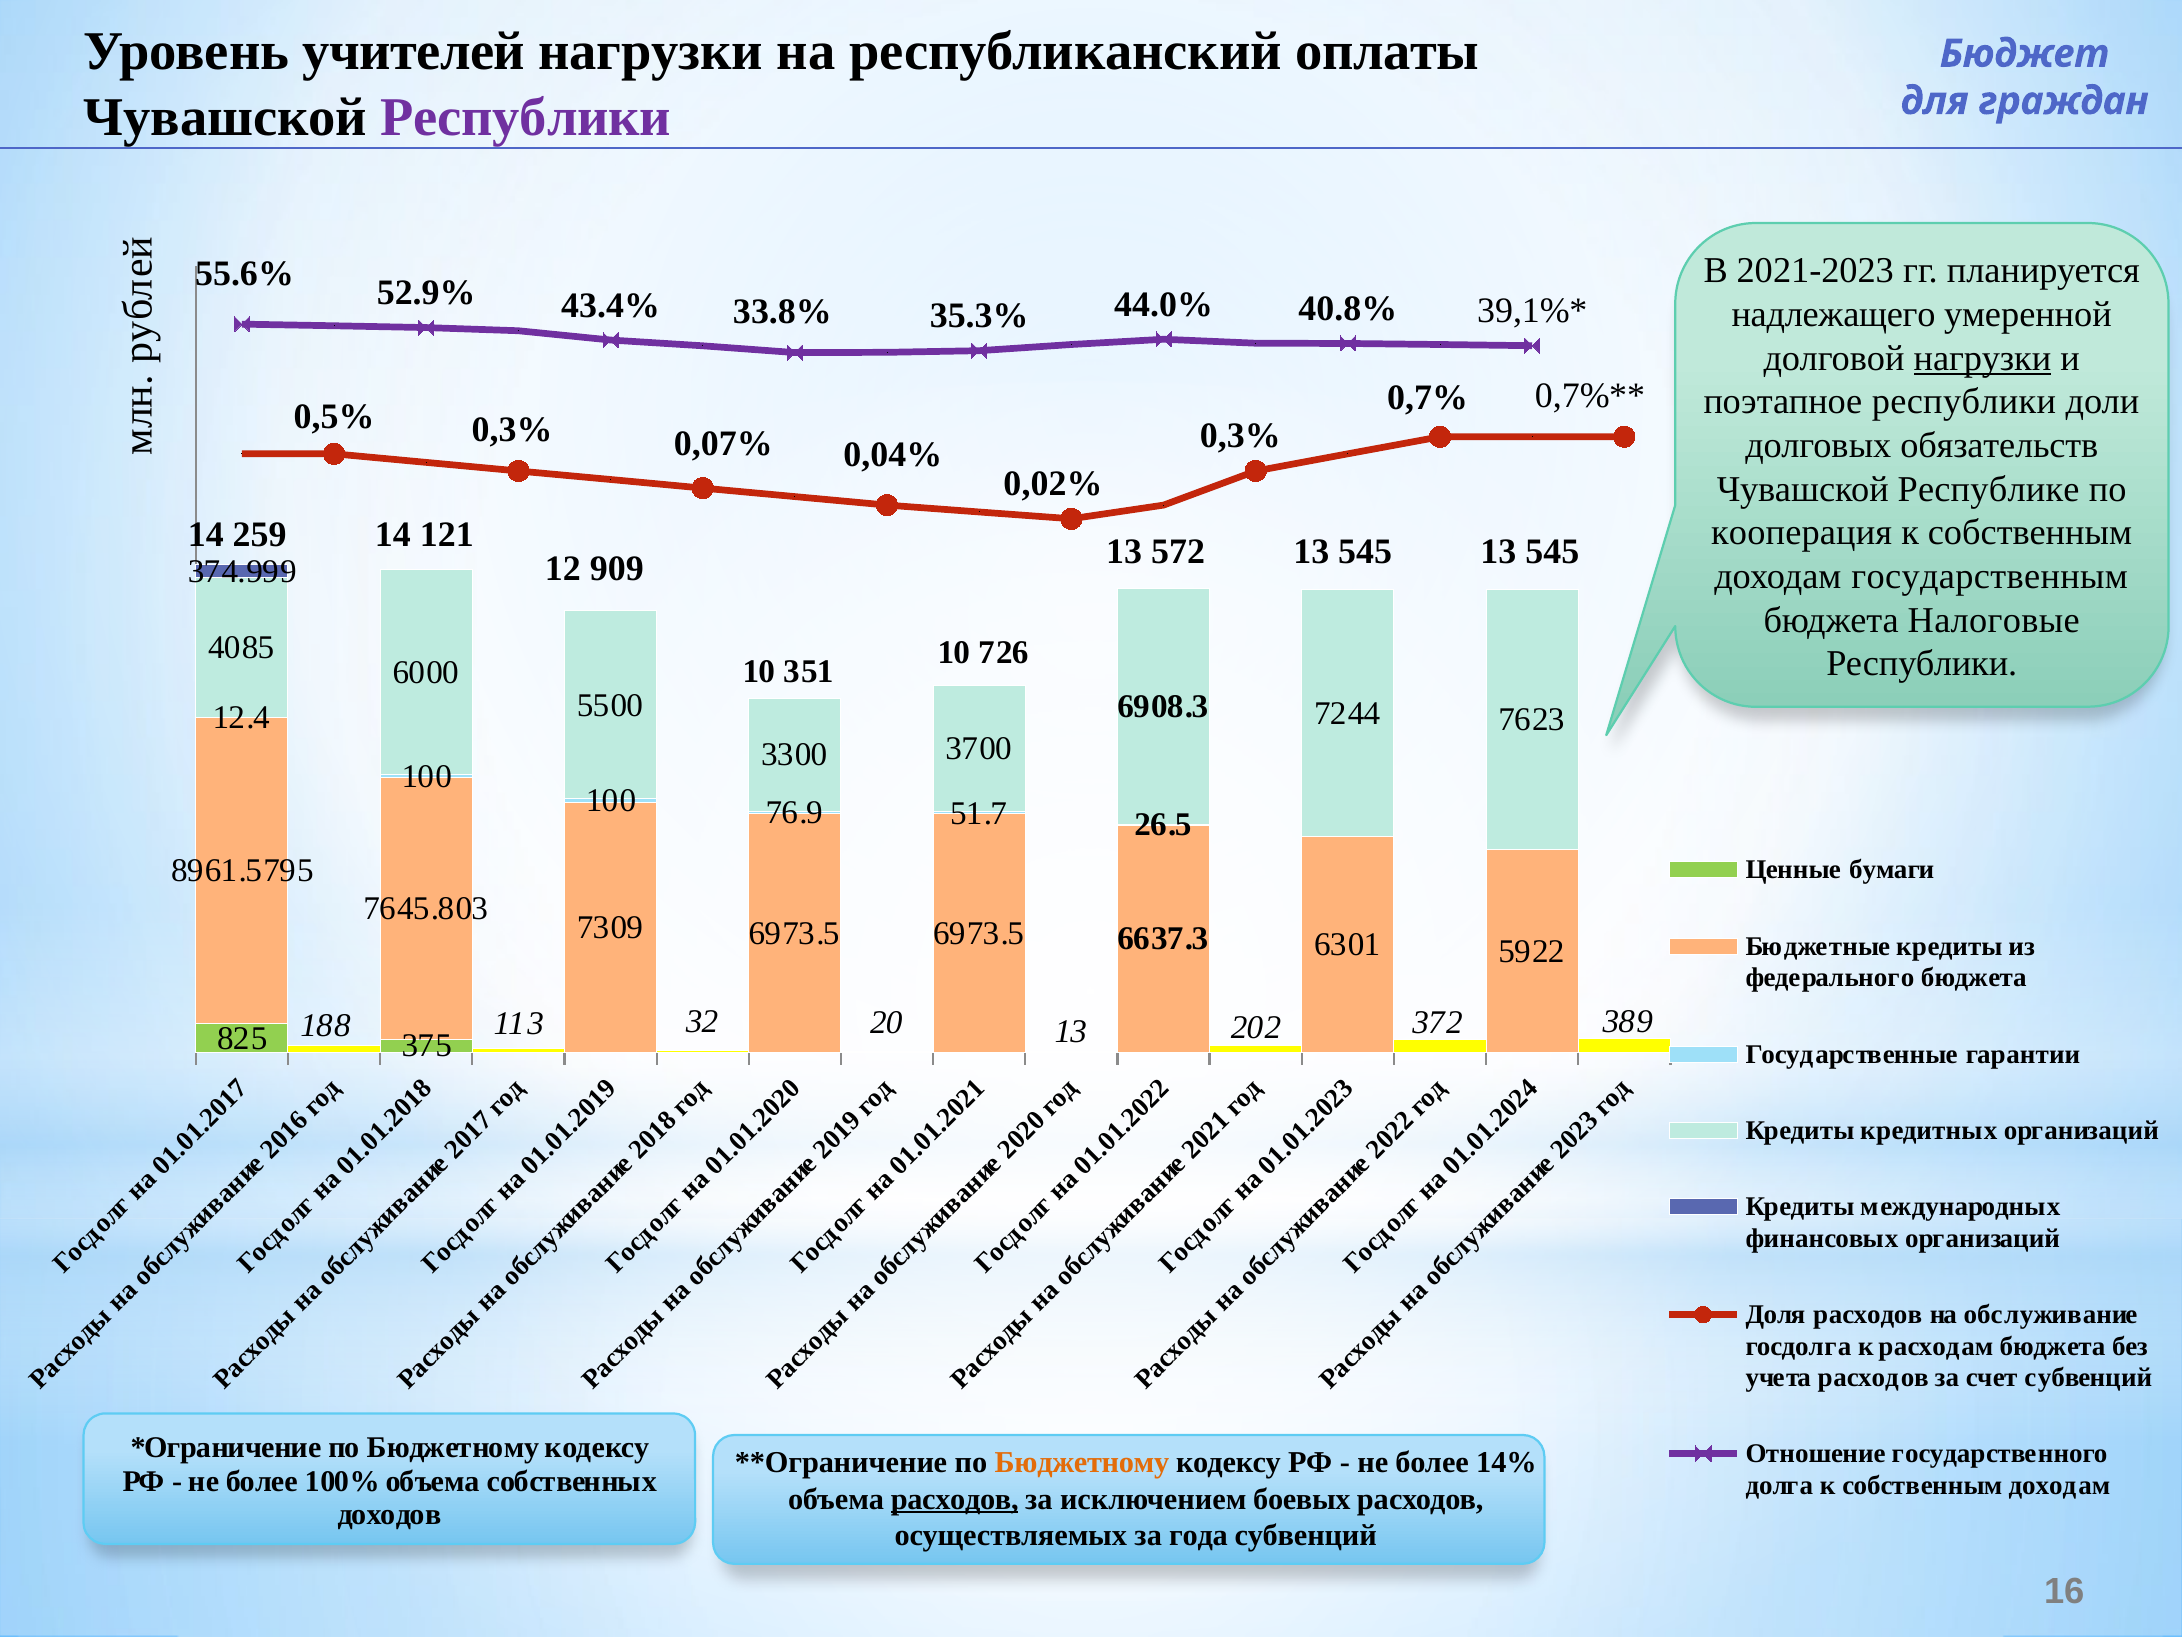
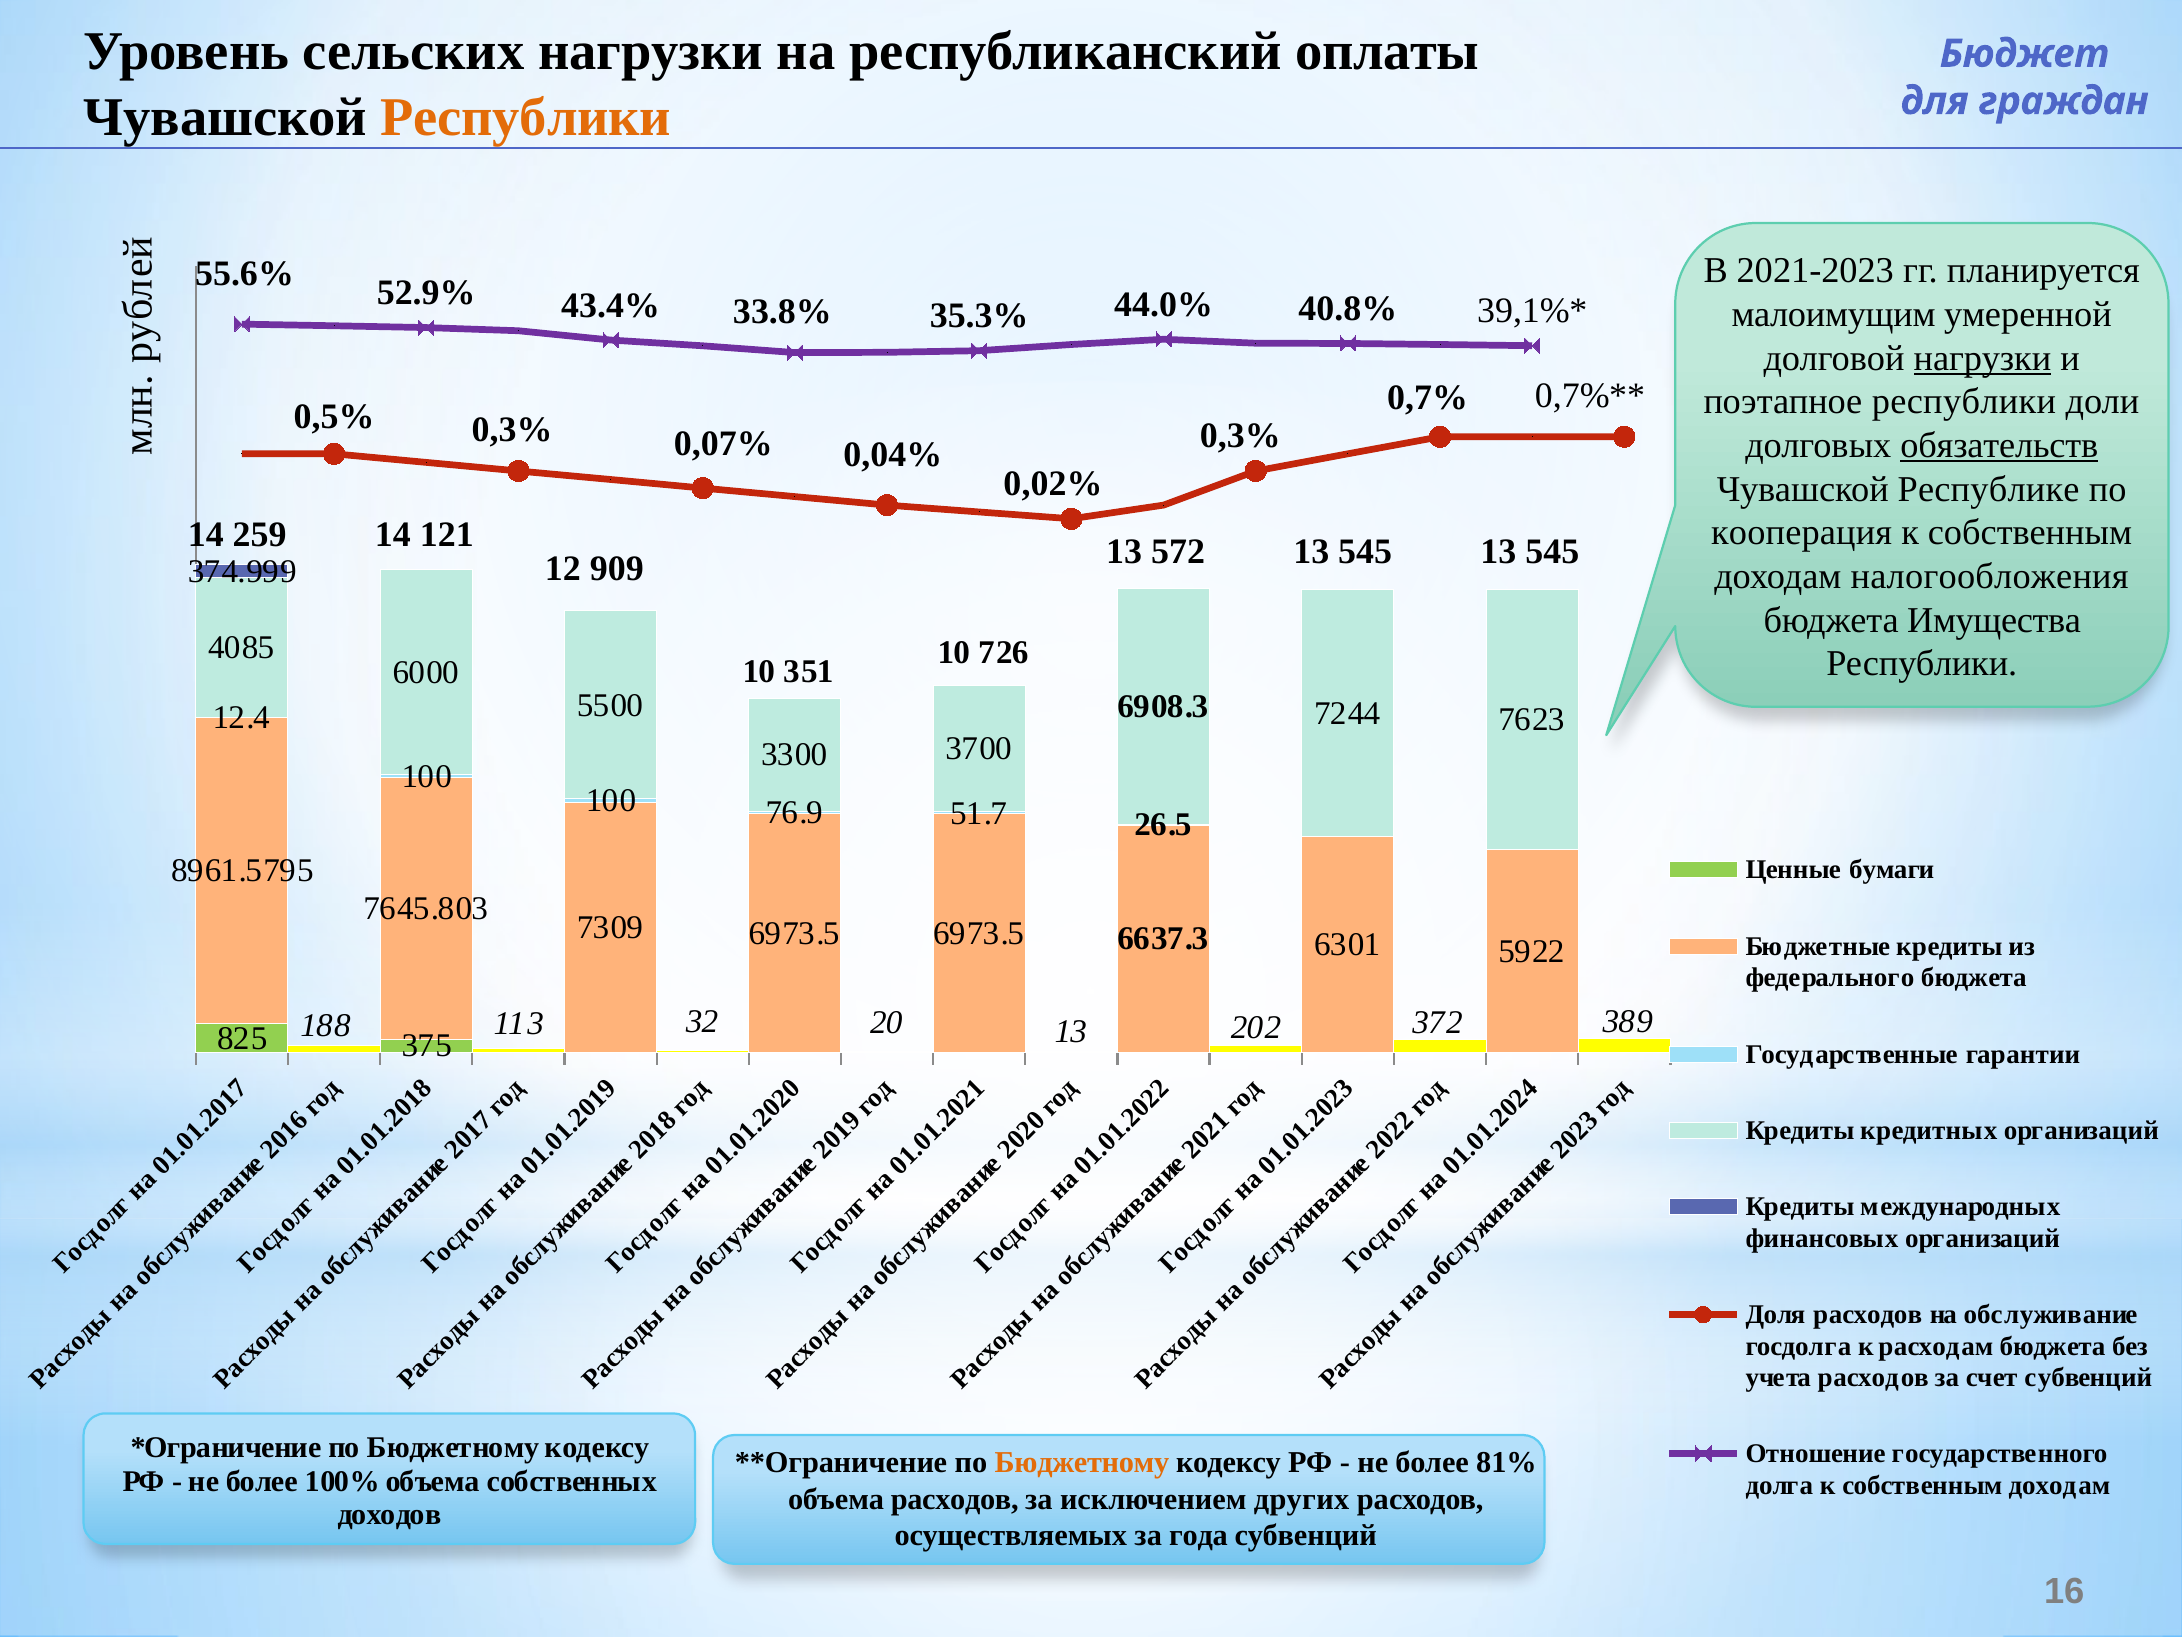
учителей: учителей -> сельских
Республики at (526, 117) colour: purple -> orange
надлежащего: надлежащего -> малоимущим
обязательств underline: none -> present
государственным: государственным -> налогообложения
Налоговые: Налоговые -> Имущества
14%: 14% -> 81%
расходов at (955, 1499) underline: present -> none
боевых: боевых -> других
